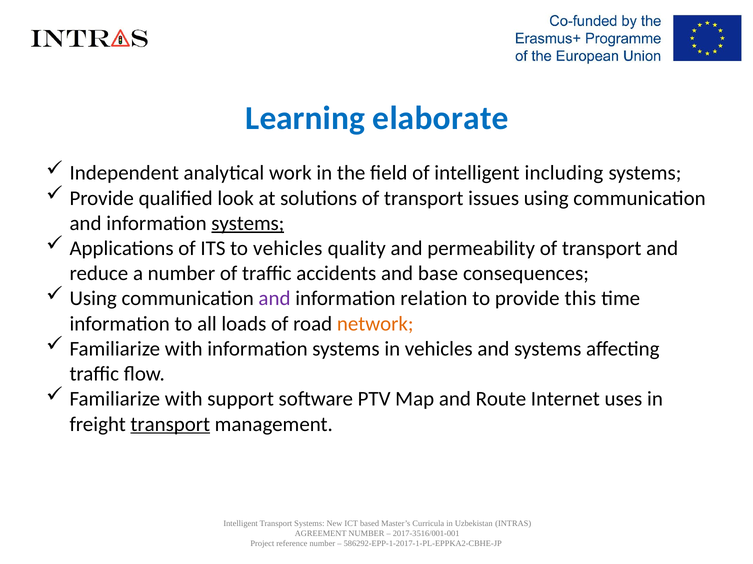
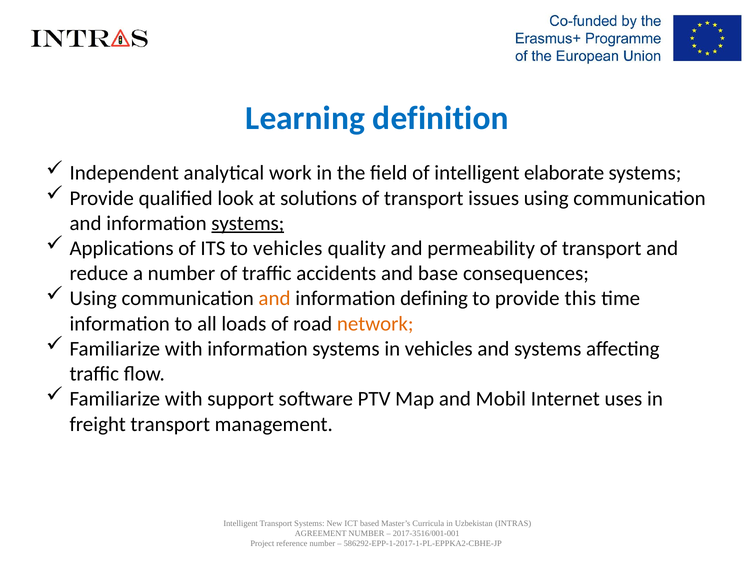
elaborate: elaborate -> definition
including: including -> elaborate
and at (275, 299) colour: purple -> orange
relation: relation -> defining
Route: Route -> Mobil
transport at (170, 425) underline: present -> none
